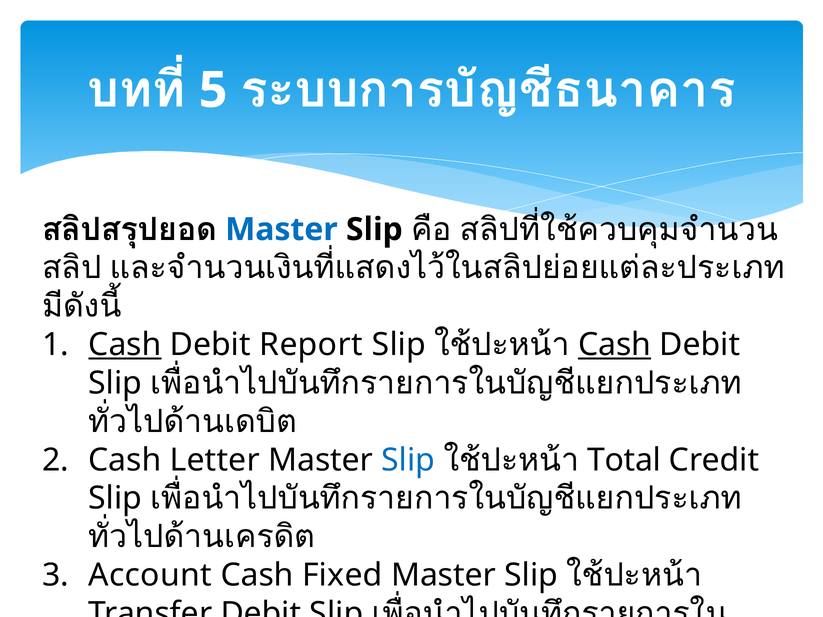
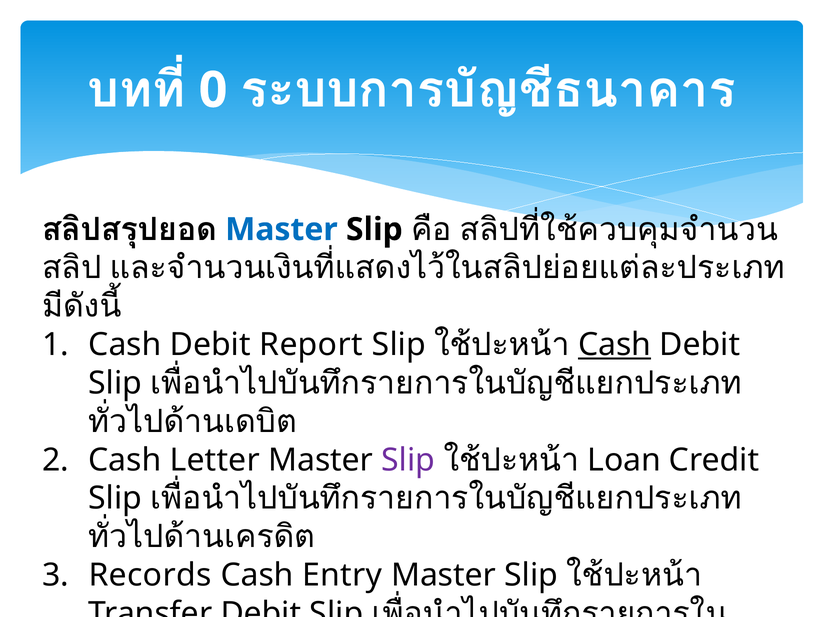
5: 5 -> 0
Cash at (125, 345) underline: present -> none
Slip at (408, 460) colour: blue -> purple
Total: Total -> Loan
Account: Account -> Records
Fixed: Fixed -> Entry
